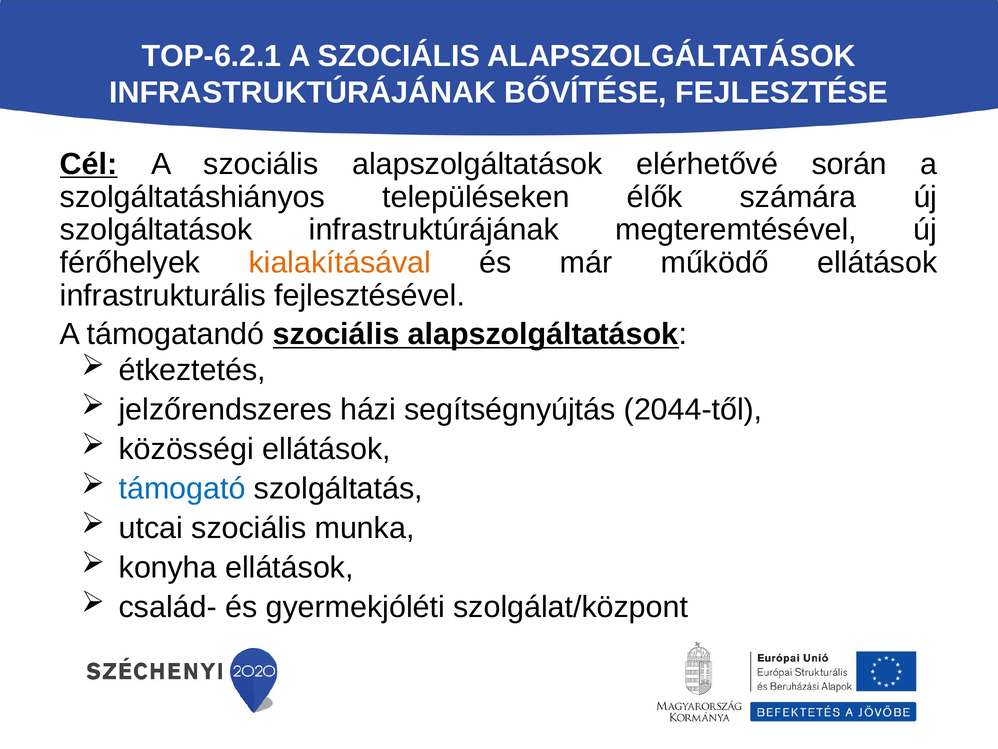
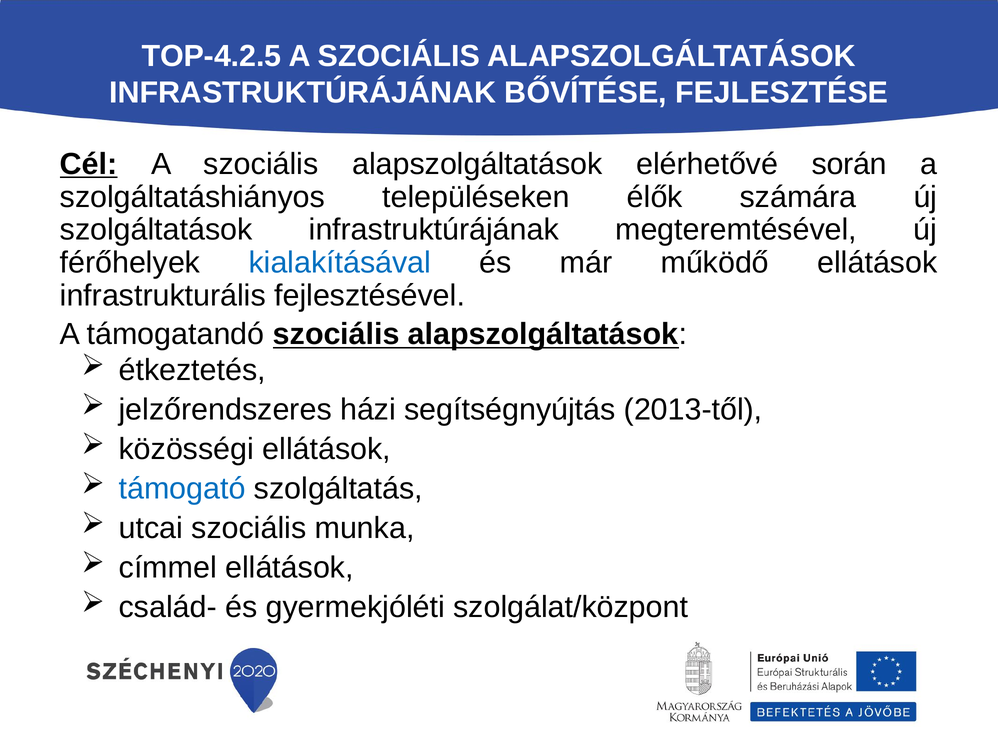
TOP-6.2.1: TOP-6.2.1 -> TOP-4.2.5
kialakításával colour: orange -> blue
2044-től: 2044-től -> 2013-től
konyha: konyha -> címmel
